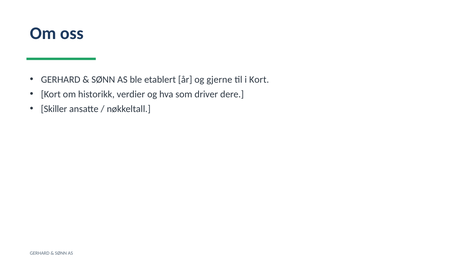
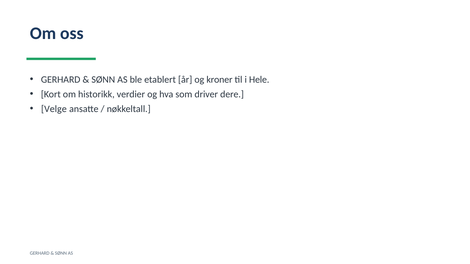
gjerne: gjerne -> kroner
i Kort: Kort -> Hele
Skiller: Skiller -> Velge
